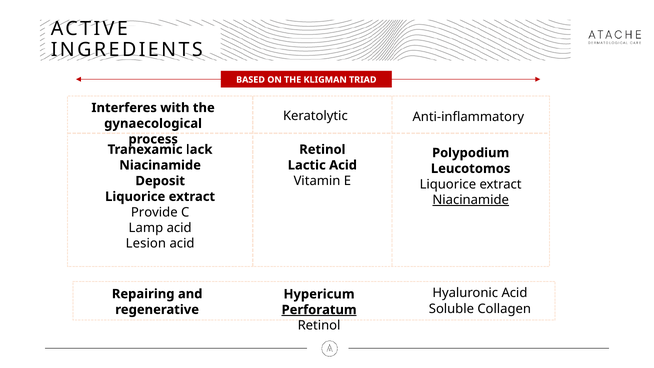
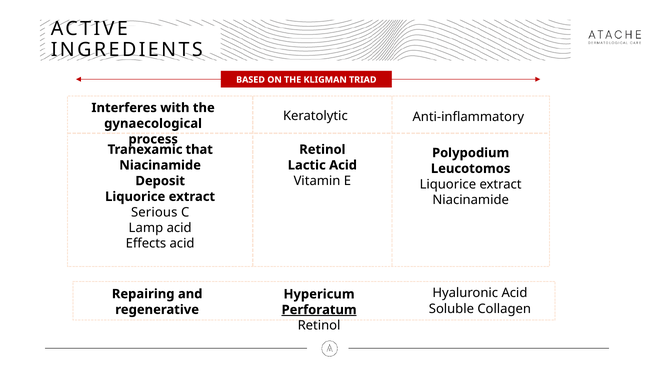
lack: lack -> that
Niacinamide at (471, 200) underline: present -> none
Provide: Provide -> Serious
Lesion: Lesion -> Effects
